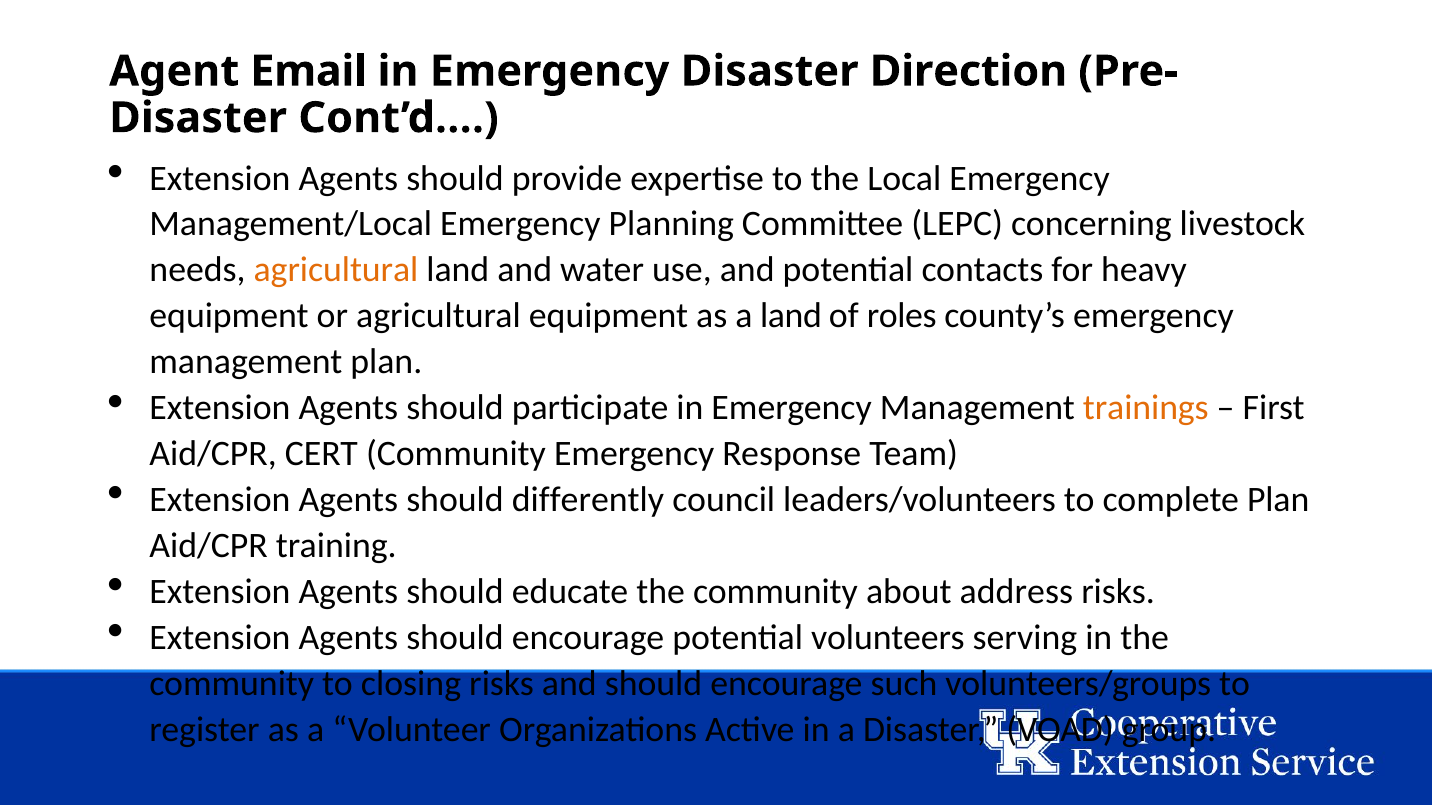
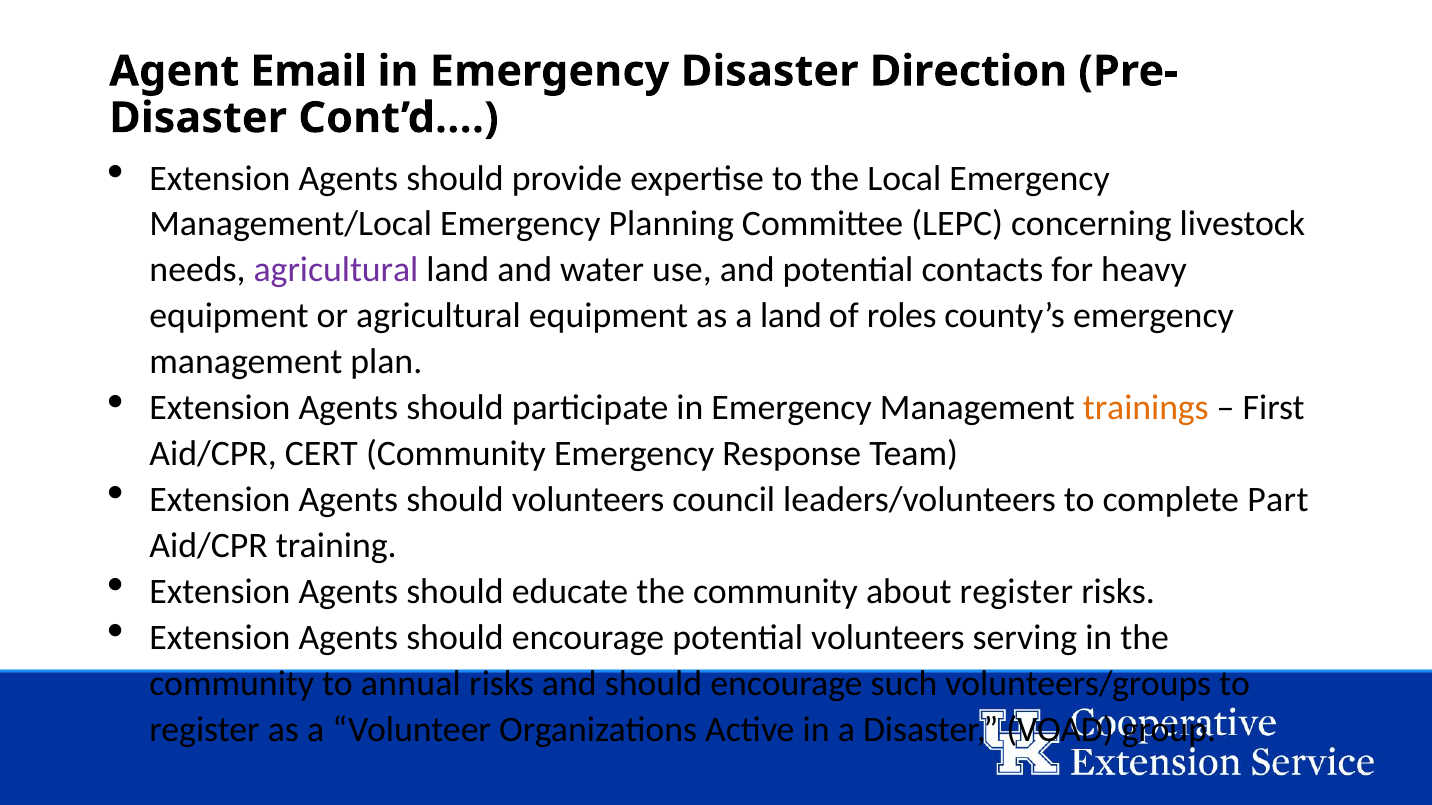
agricultural at (336, 270) colour: orange -> purple
should differently: differently -> volunteers
complete Plan: Plan -> Part
about address: address -> register
closing: closing -> annual
